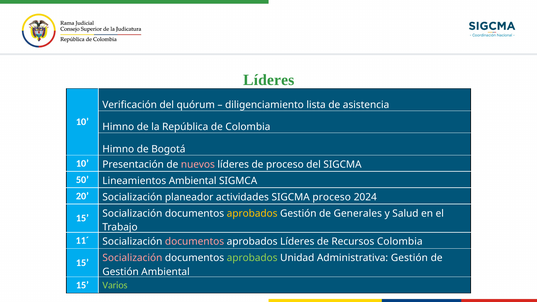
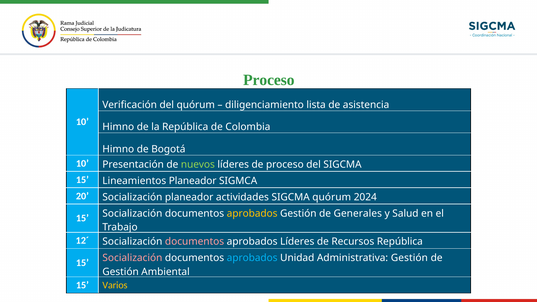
Líderes at (269, 80): Líderes -> Proceso
nuevos colour: pink -> light green
50 at (82, 180): 50 -> 15
Lineamientos Ambiental: Ambiental -> Planeador
SIGCMA proceso: proceso -> quórum
11´: 11´ -> 12´
Recursos Colombia: Colombia -> República
aprobados at (252, 258) colour: light green -> light blue
Varios colour: light green -> yellow
